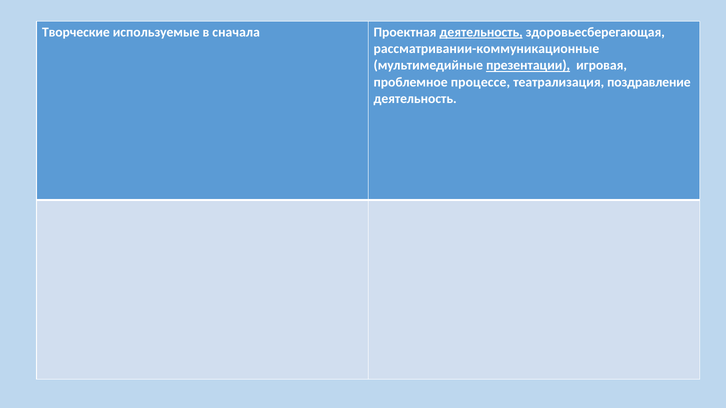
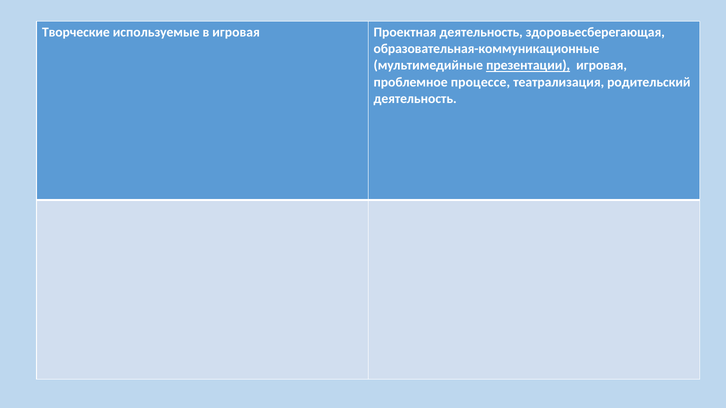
в сначала: сначала -> игровая
деятельность at (481, 32) underline: present -> none
рассматривании-коммуникационные: рассматривании-коммуникационные -> образовательная-коммуникационные
поздравление: поздравление -> родительский
